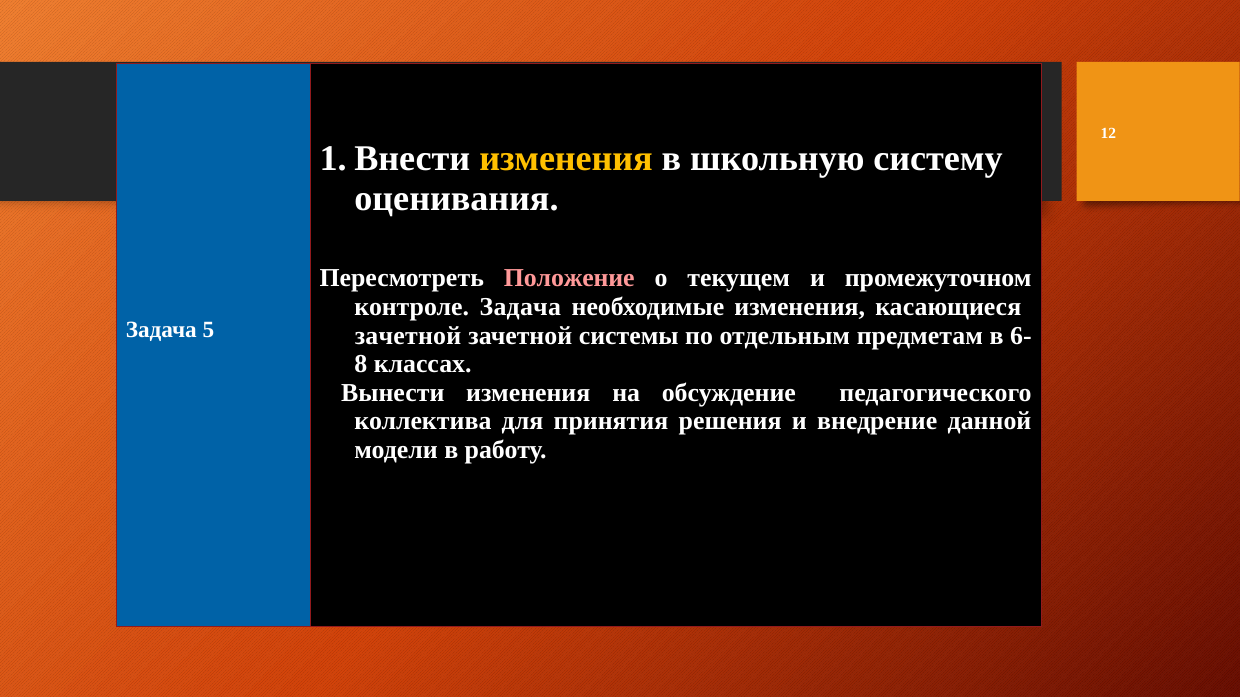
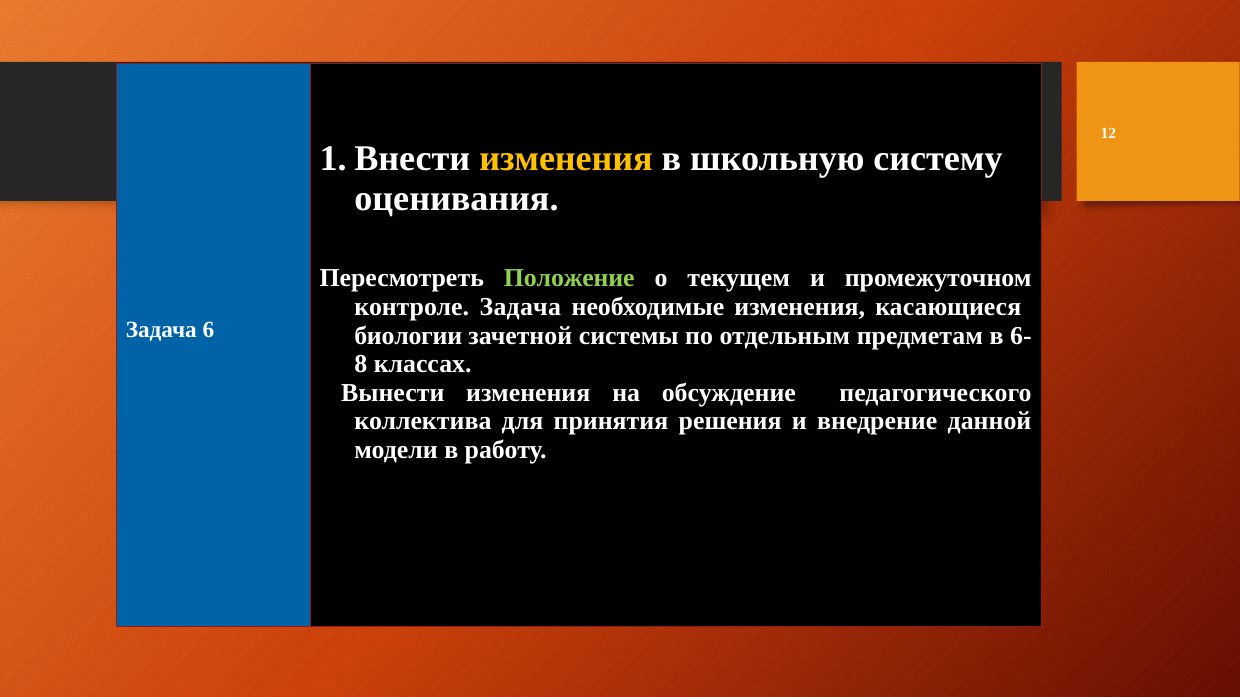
Положение colour: pink -> light green
5: 5 -> 6
зачетной at (408, 336): зачетной -> биологии
